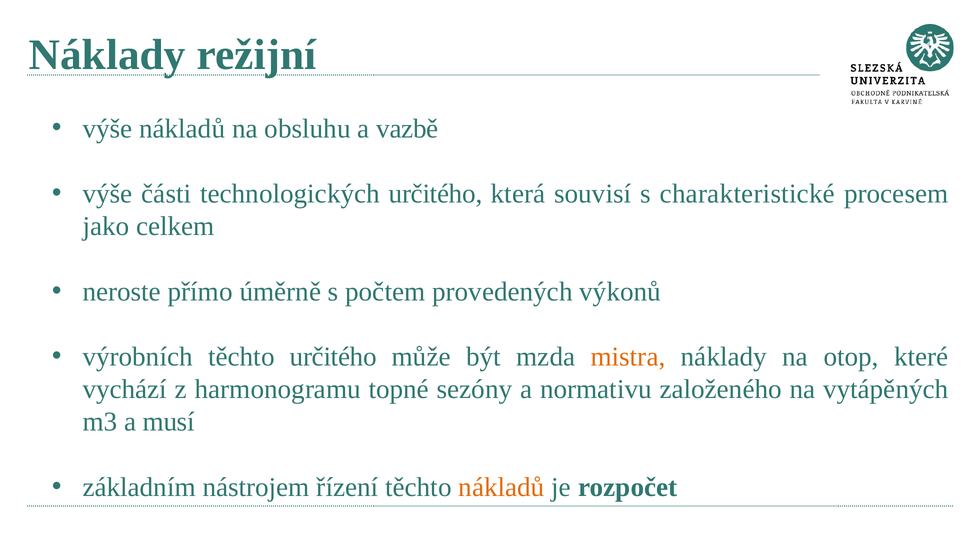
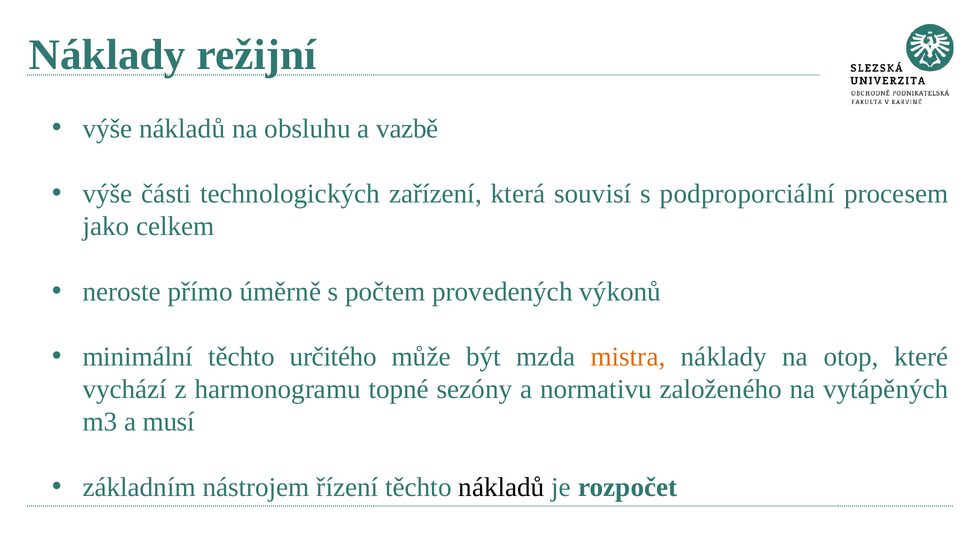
technologických určitého: určitého -> zařízení
charakteristické: charakteristické -> podproporciální
výrobních: výrobních -> minimální
nákladů at (501, 487) colour: orange -> black
